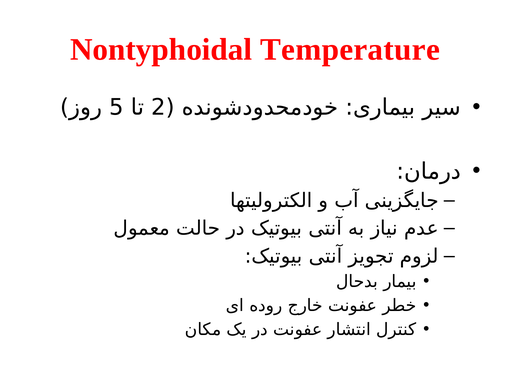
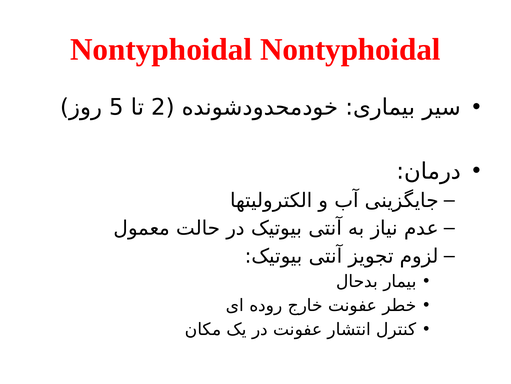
Nontyphoidal Temperature: Temperature -> Nontyphoidal
